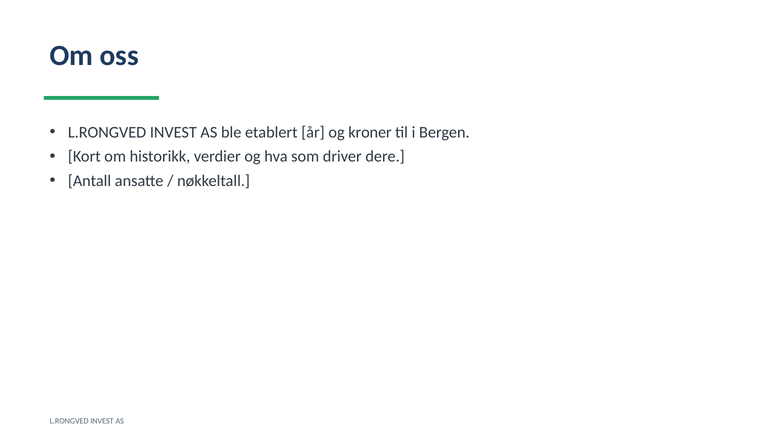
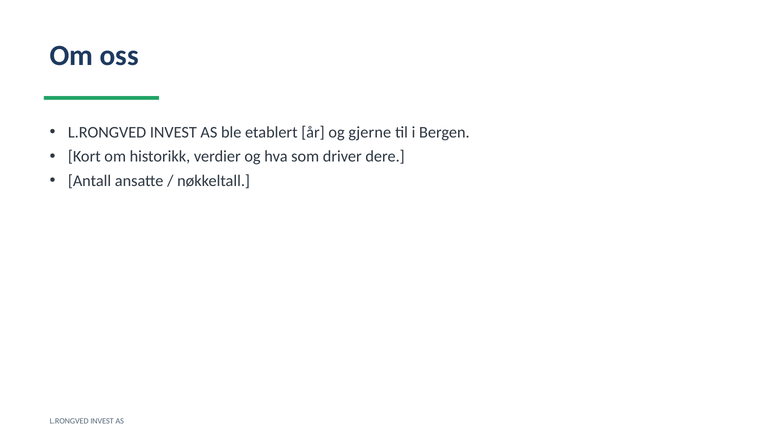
kroner: kroner -> gjerne
